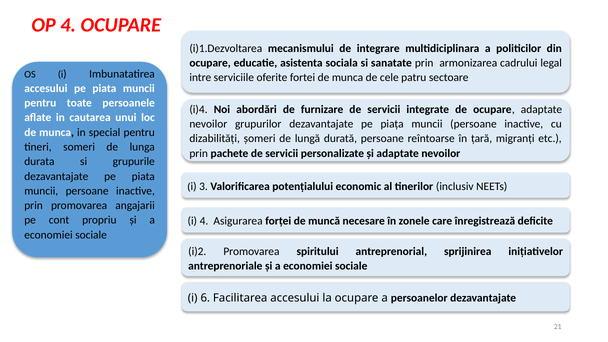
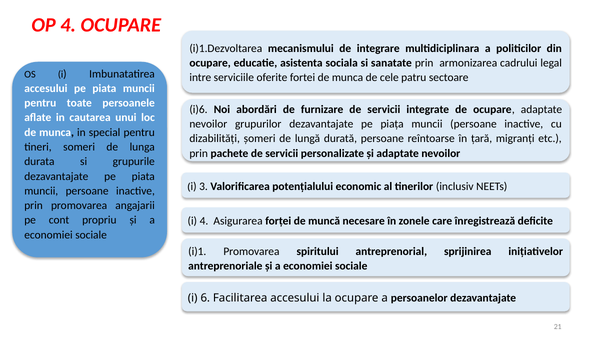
i)4: i)4 -> i)6
i)2: i)2 -> i)1
